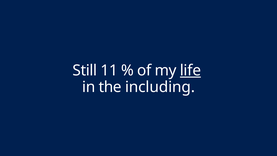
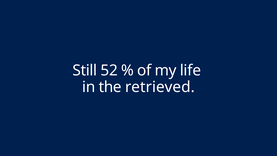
11: 11 -> 52
life underline: present -> none
including: including -> retrieved
